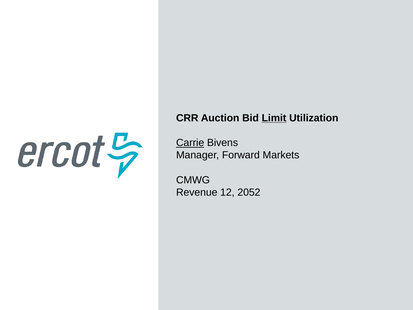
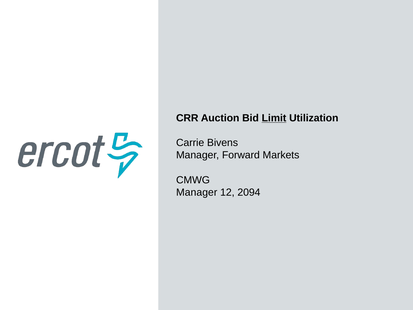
Carrie underline: present -> none
Revenue at (197, 192): Revenue -> Manager
2052: 2052 -> 2094
